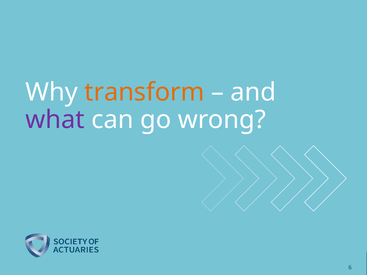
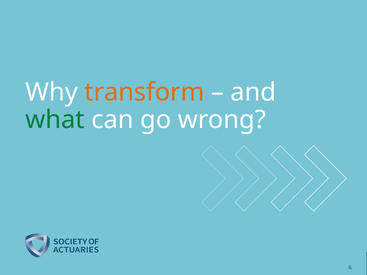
what colour: purple -> green
